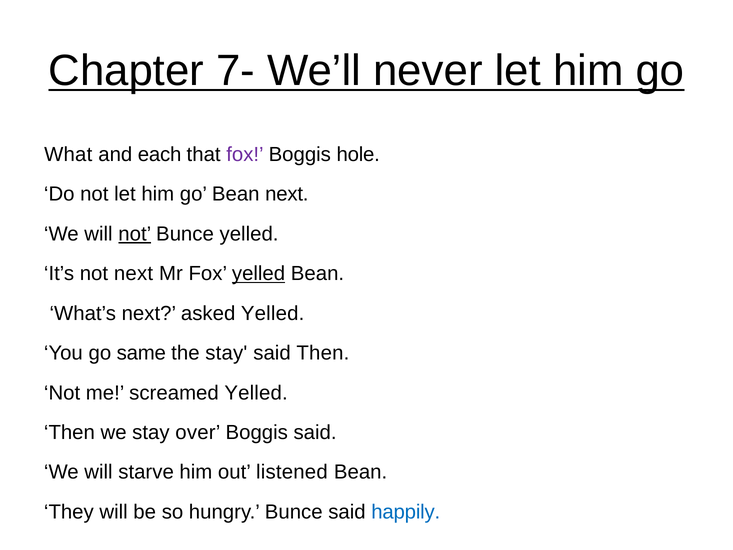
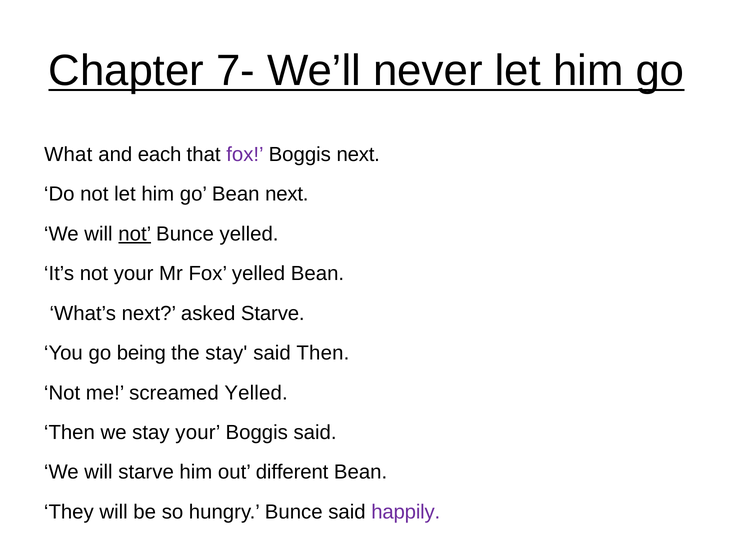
Boggis hole: hole -> next
not next: next -> your
yelled at (259, 273) underline: present -> none
asked Yelled: Yelled -> Starve
same: same -> being
stay over: over -> your
listened: listened -> different
happily colour: blue -> purple
